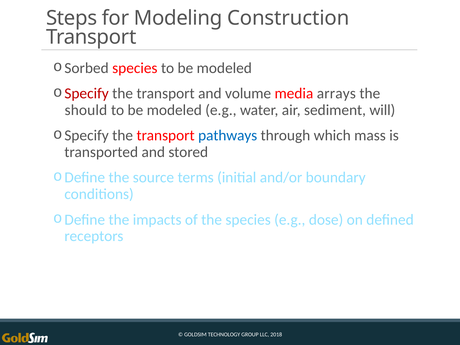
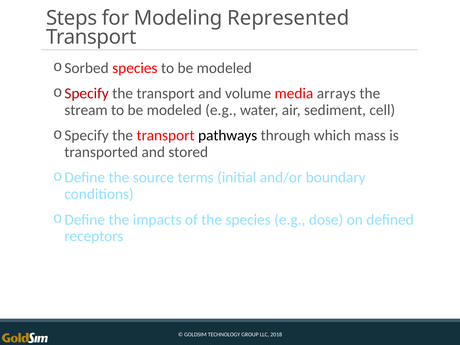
Construction: Construction -> Represented
should: should -> stream
will: will -> cell
pathways colour: blue -> black
